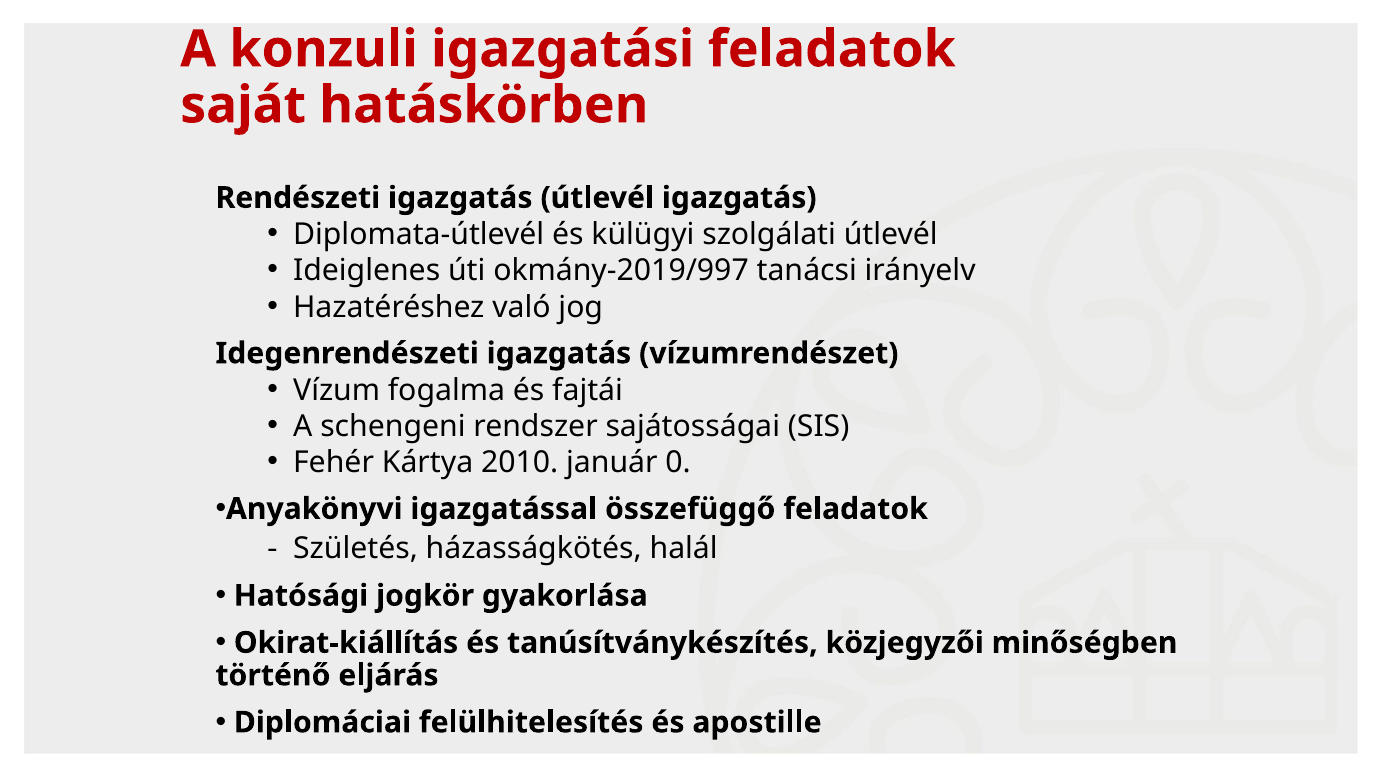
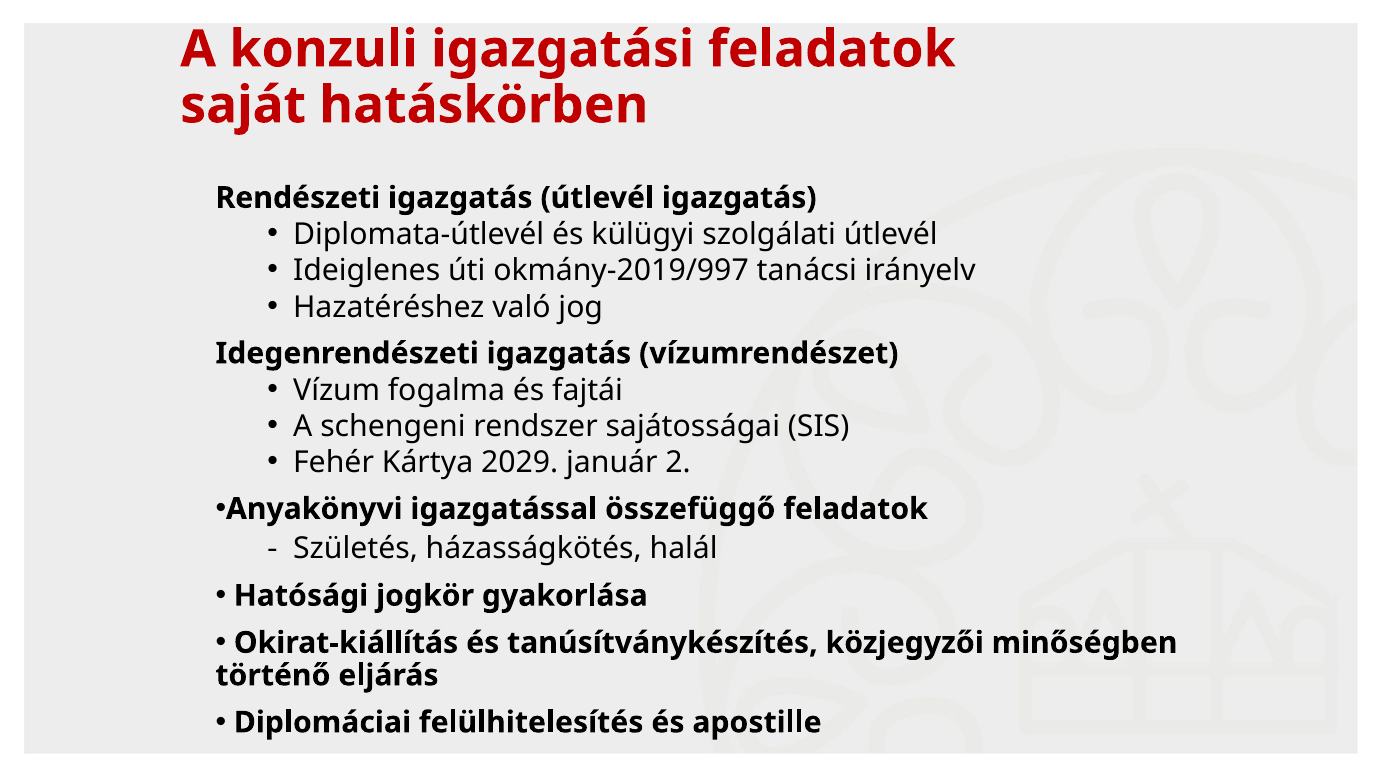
2010: 2010 -> 2029
0: 0 -> 2
